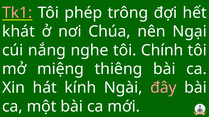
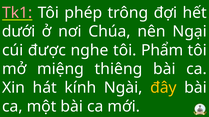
khát: khát -> dưới
nắng: nắng -> được
Chính: Chính -> Phẩm
đây colour: pink -> yellow
